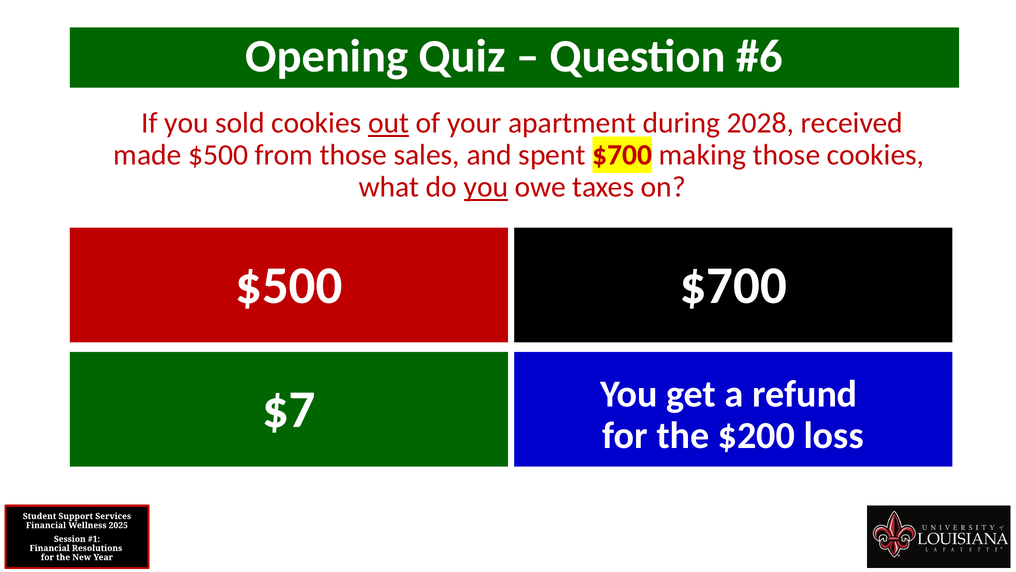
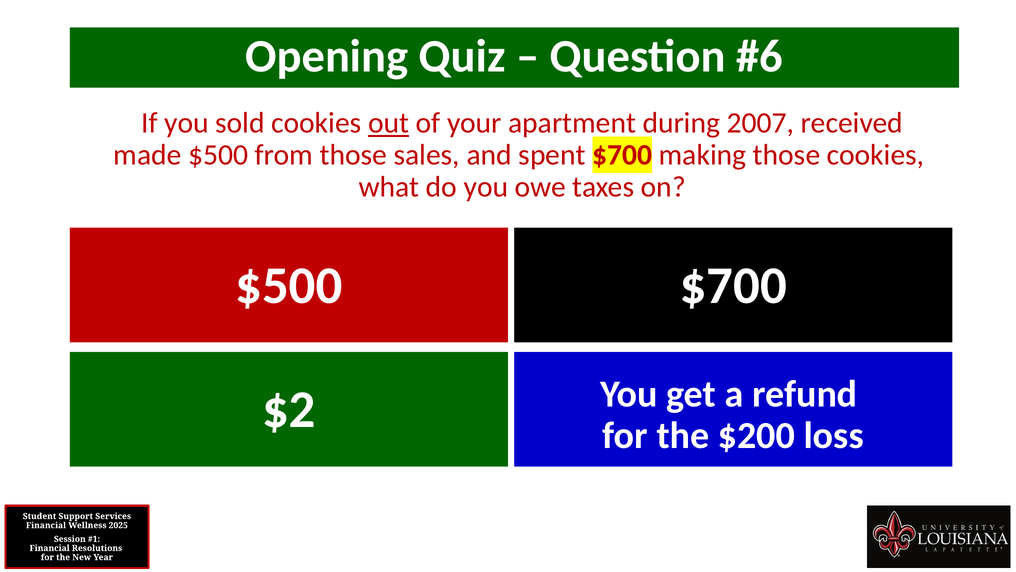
2028: 2028 -> 2007
you at (486, 187) underline: present -> none
$7: $7 -> $2
